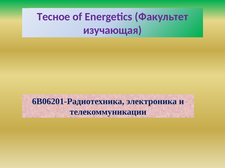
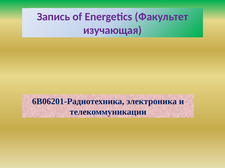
Тесное: Тесное -> Запись
